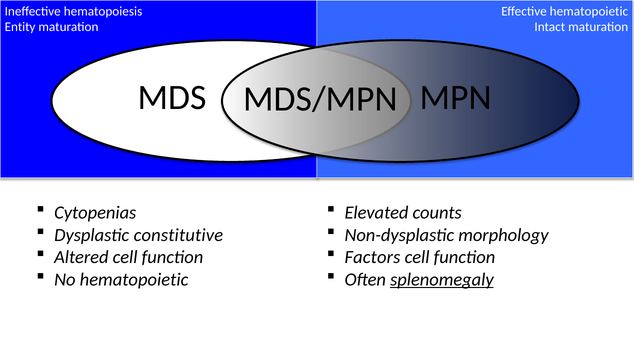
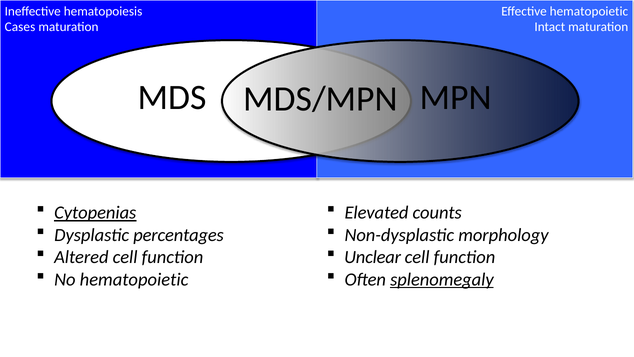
Entity: Entity -> Cases
Cytopenias underline: none -> present
constitutive: constitutive -> percentages
Factors: Factors -> Unclear
